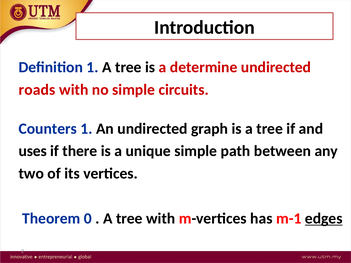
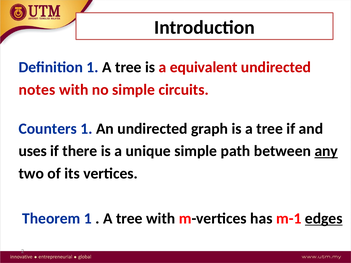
determine: determine -> equivalent
roads: roads -> notes
any underline: none -> present
Theorem 0: 0 -> 1
